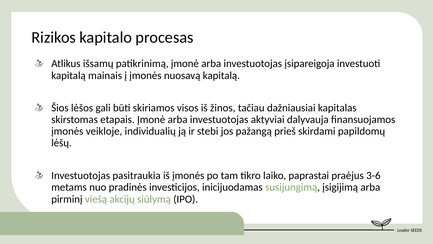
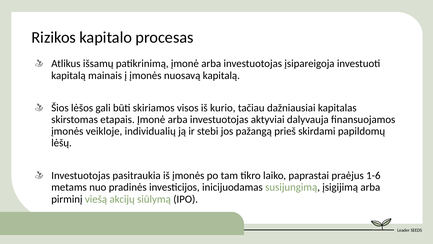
žinos: žinos -> kurio
3-6: 3-6 -> 1-6
